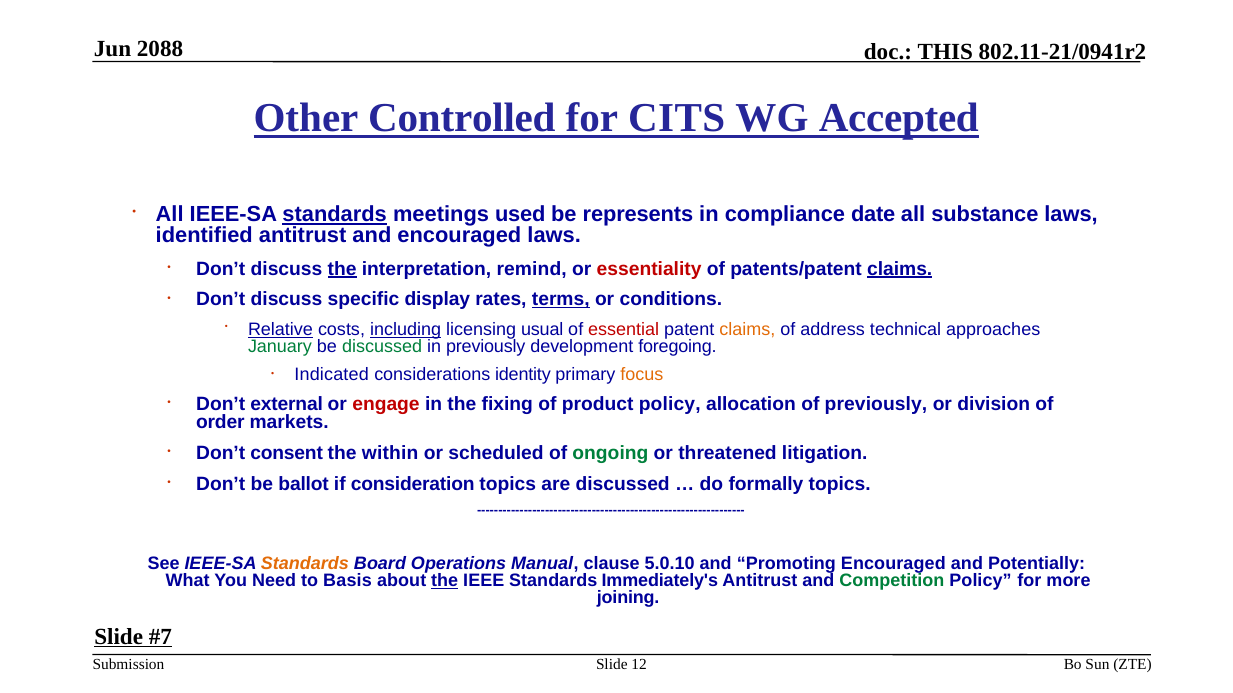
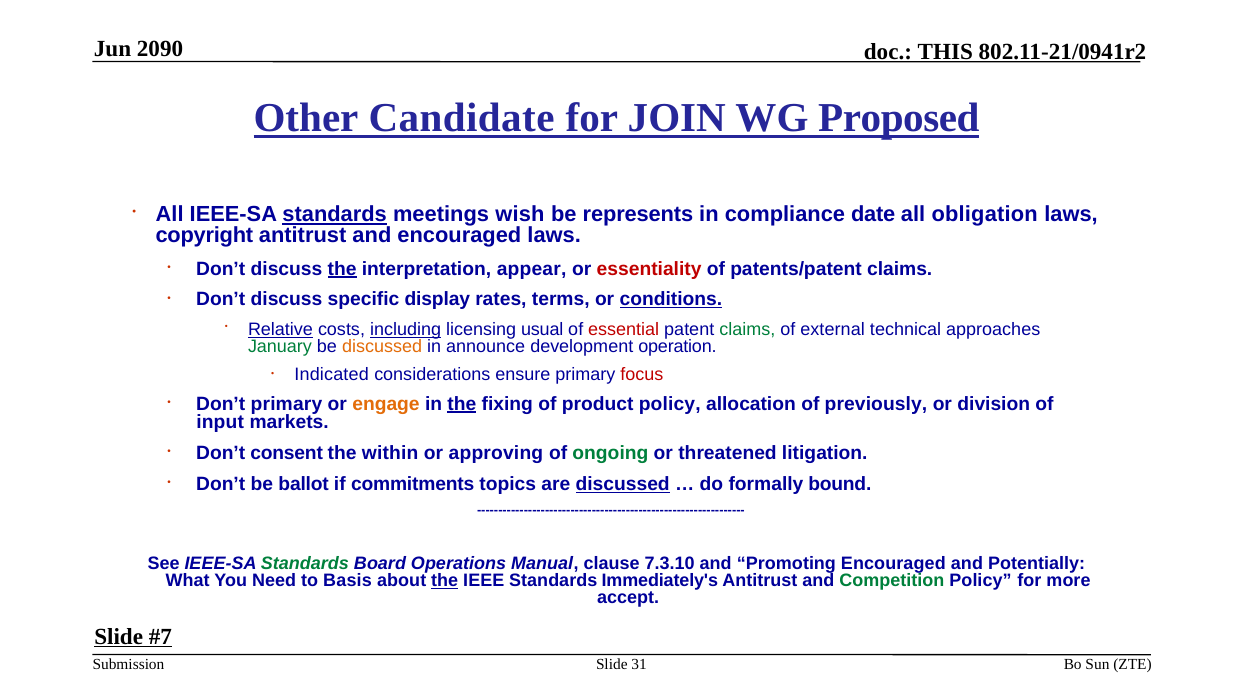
2088: 2088 -> 2090
Controlled: Controlled -> Candidate
CITS: CITS -> JOIN
Accepted: Accepted -> Proposed
used: used -> wish
substance: substance -> obligation
identified: identified -> copyright
remind: remind -> appear
claims at (900, 269) underline: present -> none
terms underline: present -> none
conditions underline: none -> present
claims at (747, 330) colour: orange -> green
address: address -> external
discussed at (382, 347) colour: green -> orange
in previously: previously -> announce
foregoing: foregoing -> operation
identity: identity -> ensure
focus colour: orange -> red
Don’t external: external -> primary
engage colour: red -> orange
the at (462, 404) underline: none -> present
order: order -> input
scheduled: scheduled -> approving
consideration: consideration -> commitments
discussed at (623, 484) underline: none -> present
formally topics: topics -> bound
Standards at (305, 564) colour: orange -> green
5.0.10: 5.0.10 -> 7.3.10
joining: joining -> accept
12: 12 -> 31
